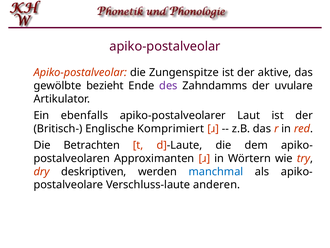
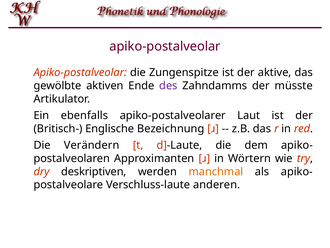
bezieht: bezieht -> aktiven
uvulare: uvulare -> müsste
Komprimiert: Komprimiert -> Bezeichnung
Betrachten: Betrachten -> Verändern
manchmal colour: blue -> orange
